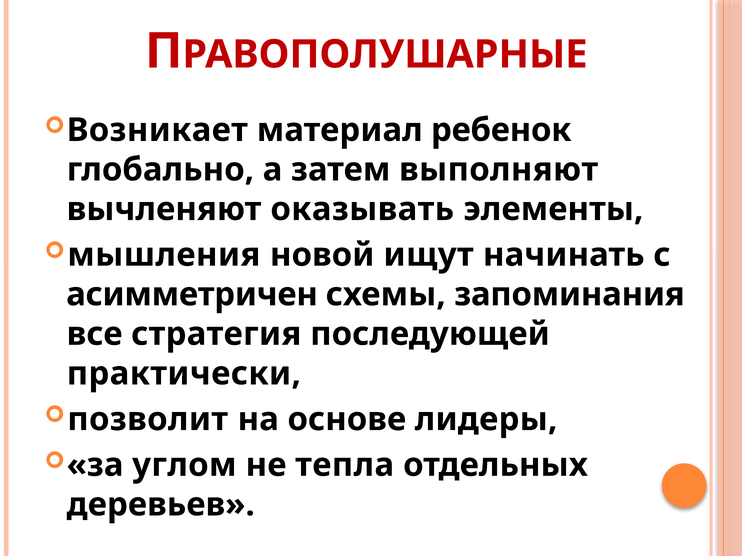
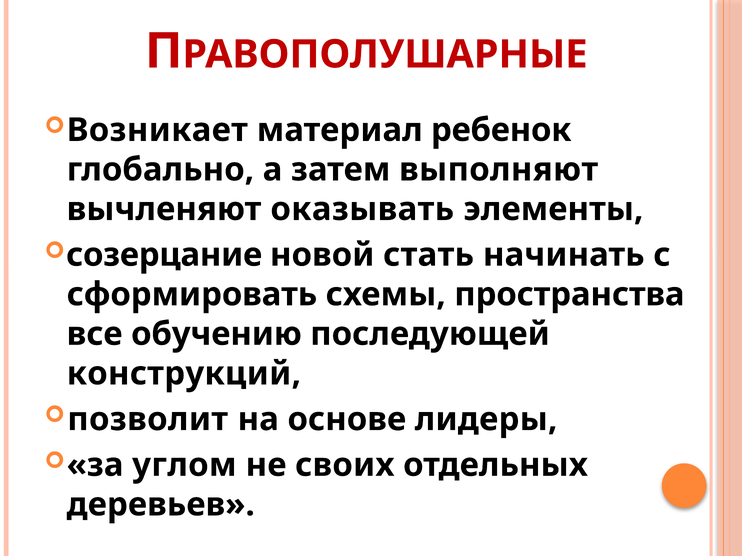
мышления: мышления -> созерцание
ищут: ищут -> стать
асимметричен: асимметричен -> сформировать
запоминания: запоминания -> пространства
стратегия: стратегия -> обучению
практически: практически -> конструкций
тепла: тепла -> своих
